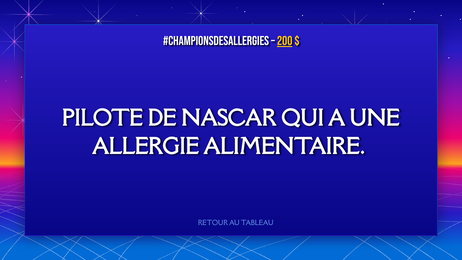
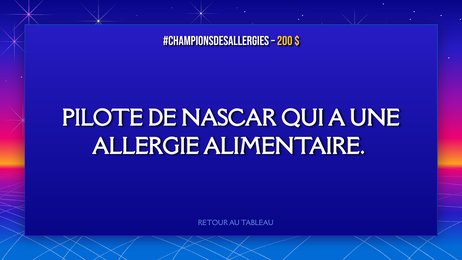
200 underline: present -> none
